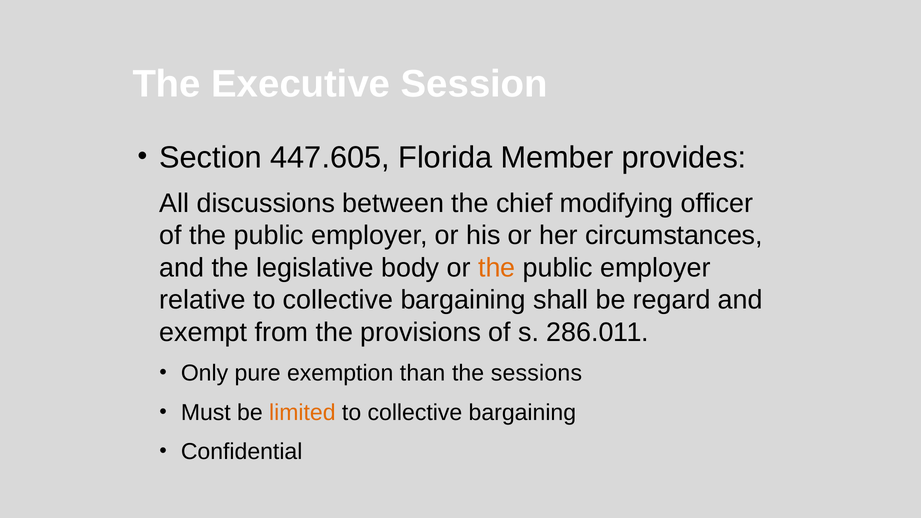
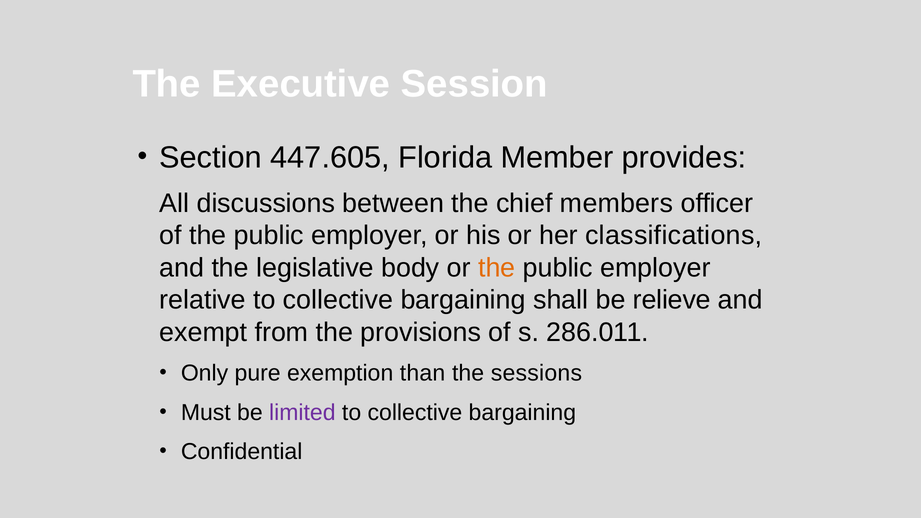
modifying: modifying -> members
circumstances: circumstances -> classifications
regard: regard -> relieve
limited colour: orange -> purple
